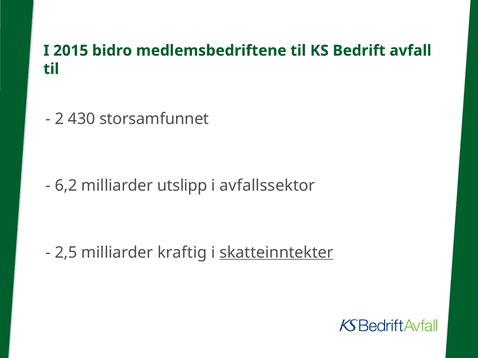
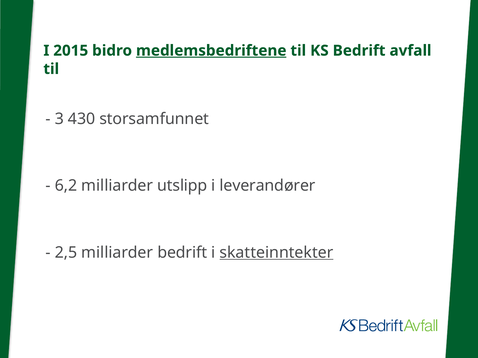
medlemsbedriftene underline: none -> present
2: 2 -> 3
avfallssektor: avfallssektor -> leverandører
milliarder kraftig: kraftig -> bedrift
